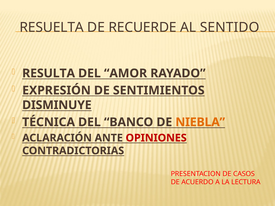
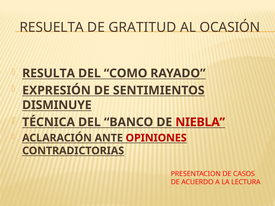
RECUERDE: RECUERDE -> GRATITUD
SENTIDO: SENTIDO -> OCASIÓN
AMOR: AMOR -> COMO
NIEBLA colour: orange -> red
